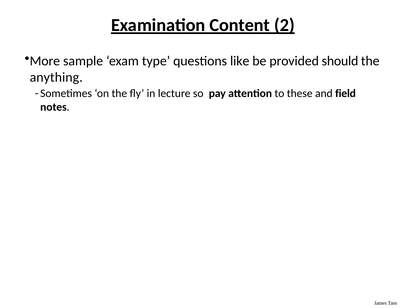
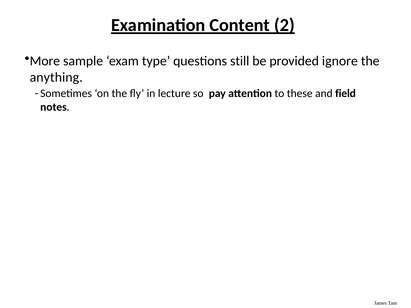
like: like -> still
should: should -> ignore
